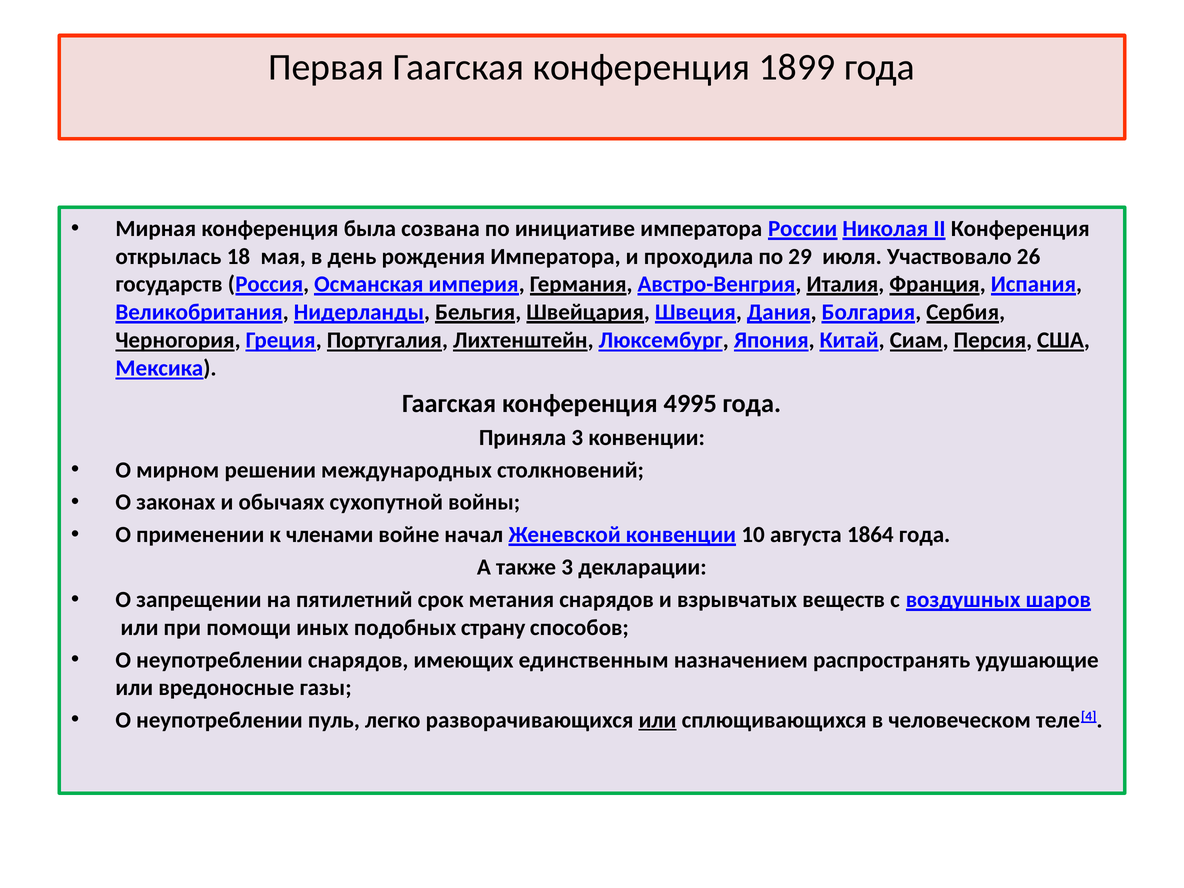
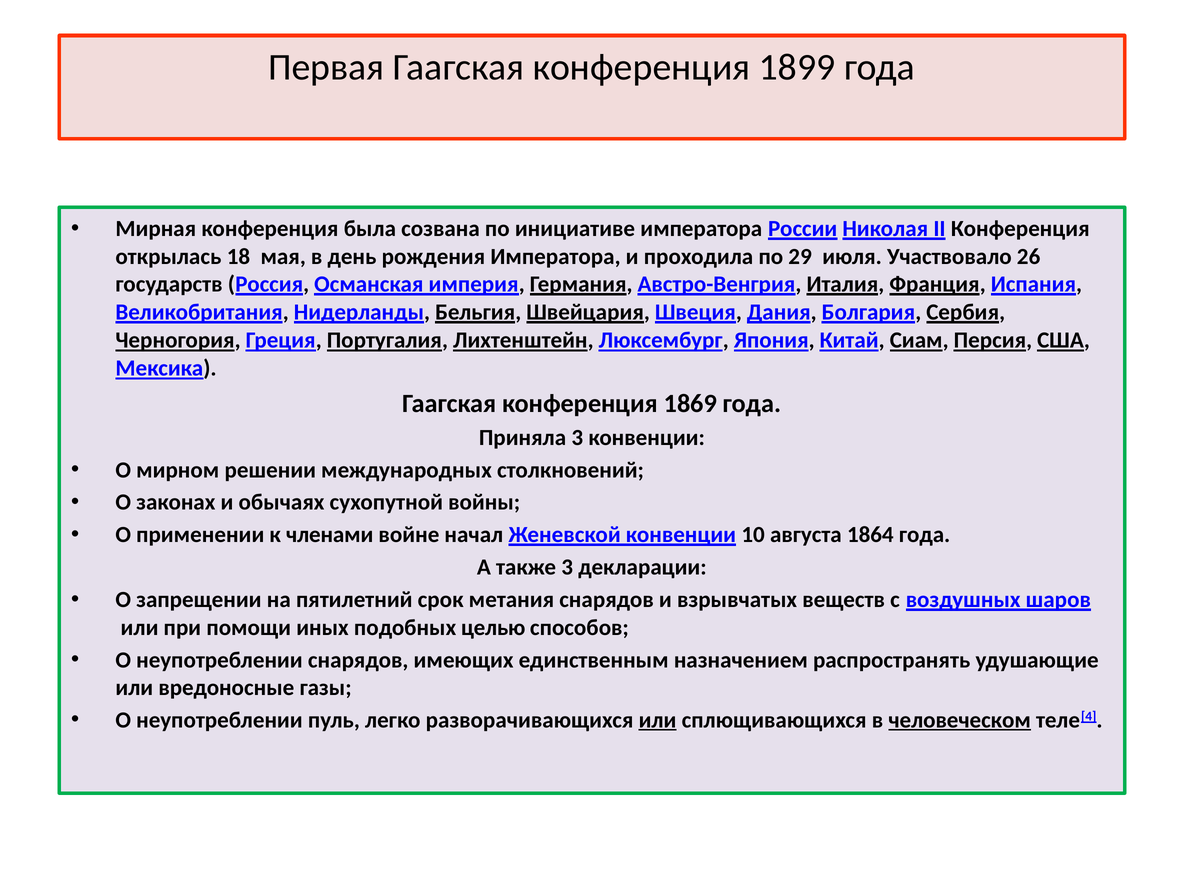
4995: 4995 -> 1869
страну: страну -> целью
человеческом underline: none -> present
